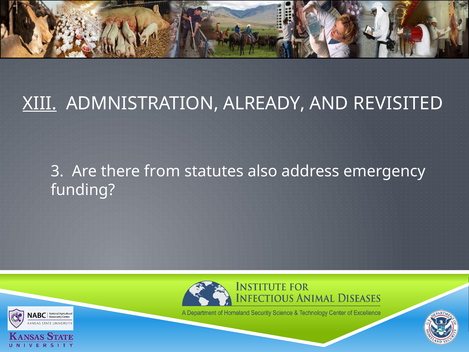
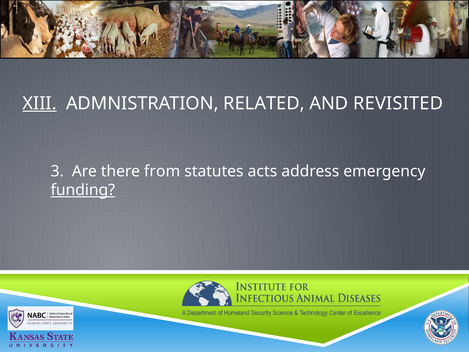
ALREADY: ALREADY -> RELATED
also: also -> acts
funding underline: none -> present
